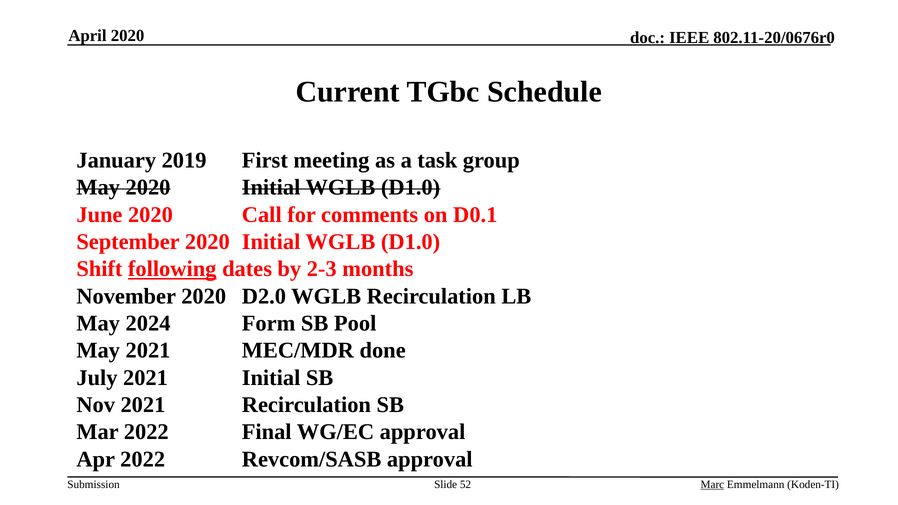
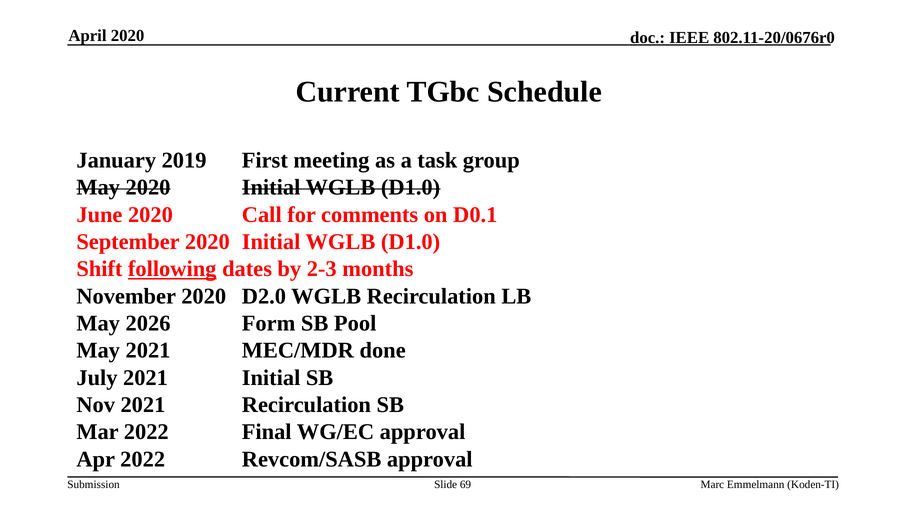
2024: 2024 -> 2026
52: 52 -> 69
Marc underline: present -> none
